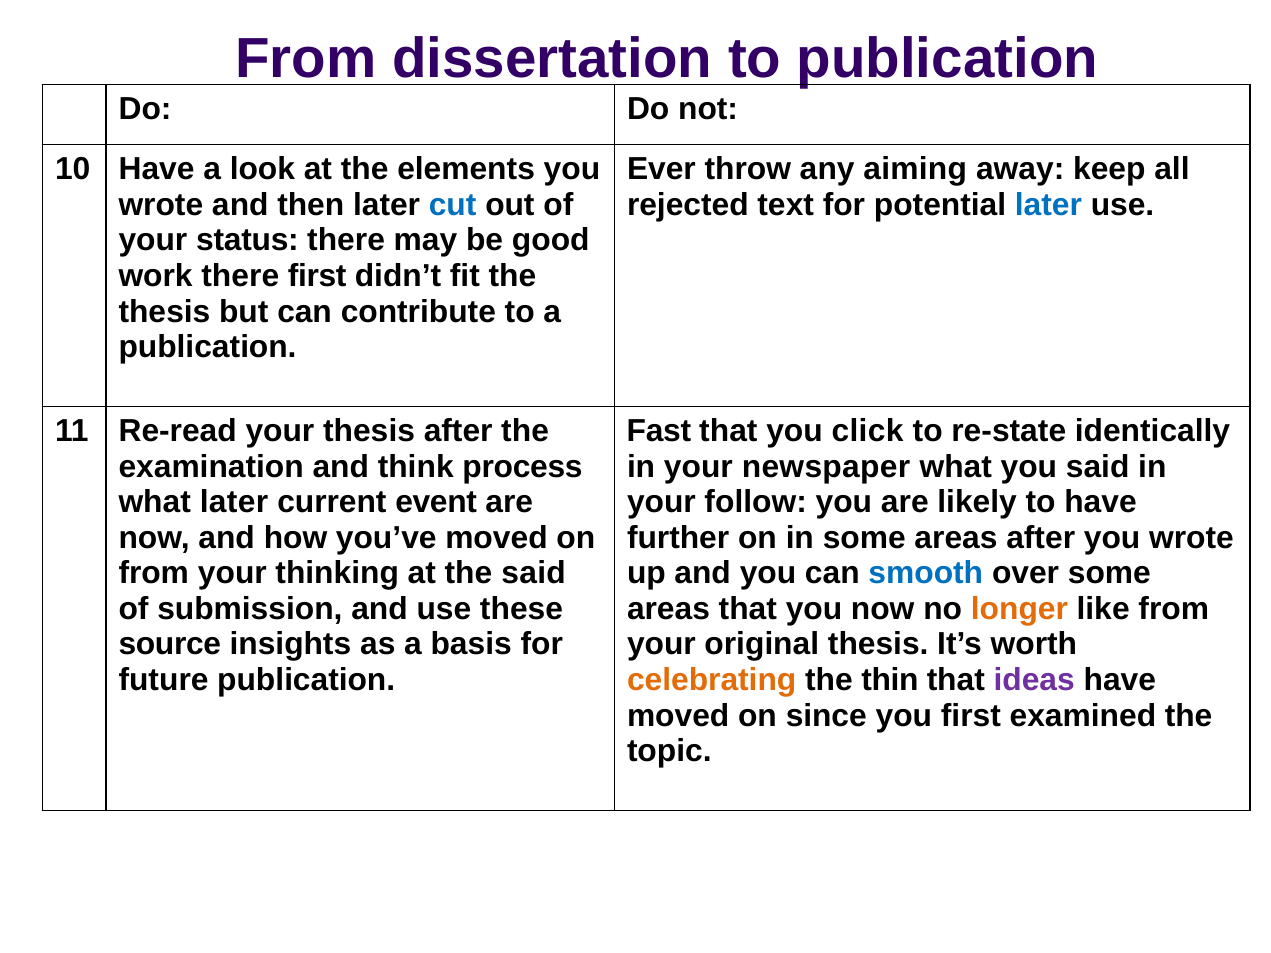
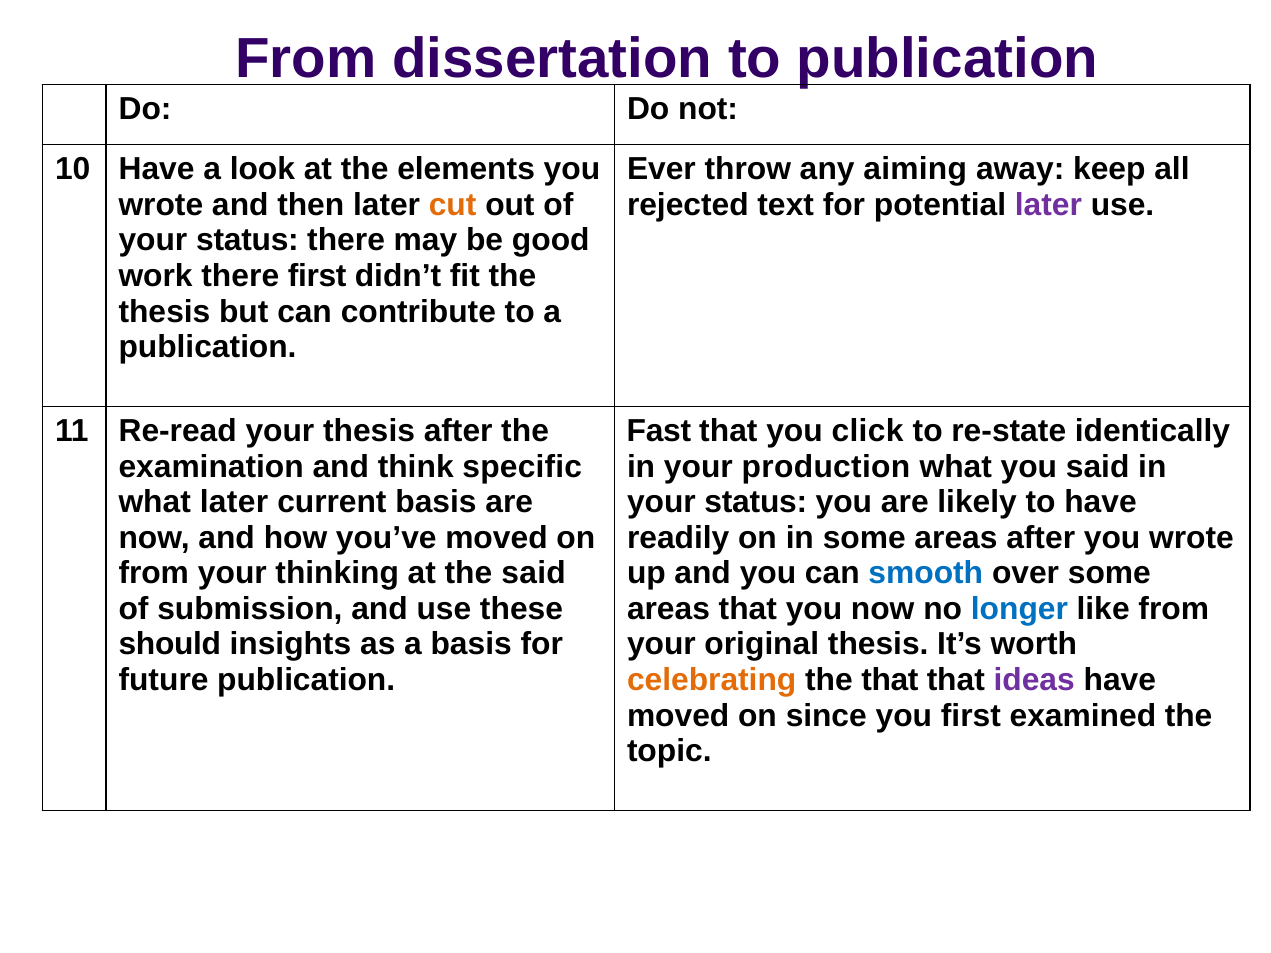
cut colour: blue -> orange
later at (1048, 205) colour: blue -> purple
process: process -> specific
newspaper: newspaper -> production
current event: event -> basis
follow at (756, 502): follow -> status
further: further -> readily
longer colour: orange -> blue
source: source -> should
the thin: thin -> that
